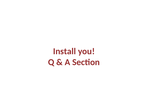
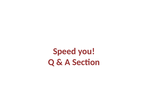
Install: Install -> Speed
